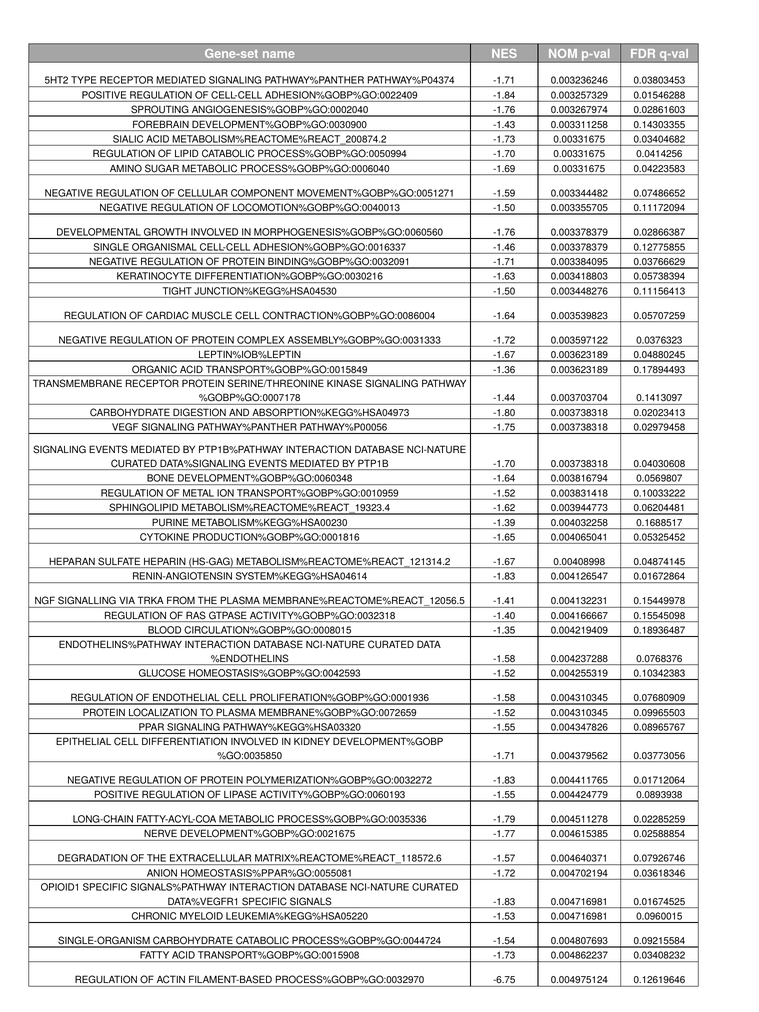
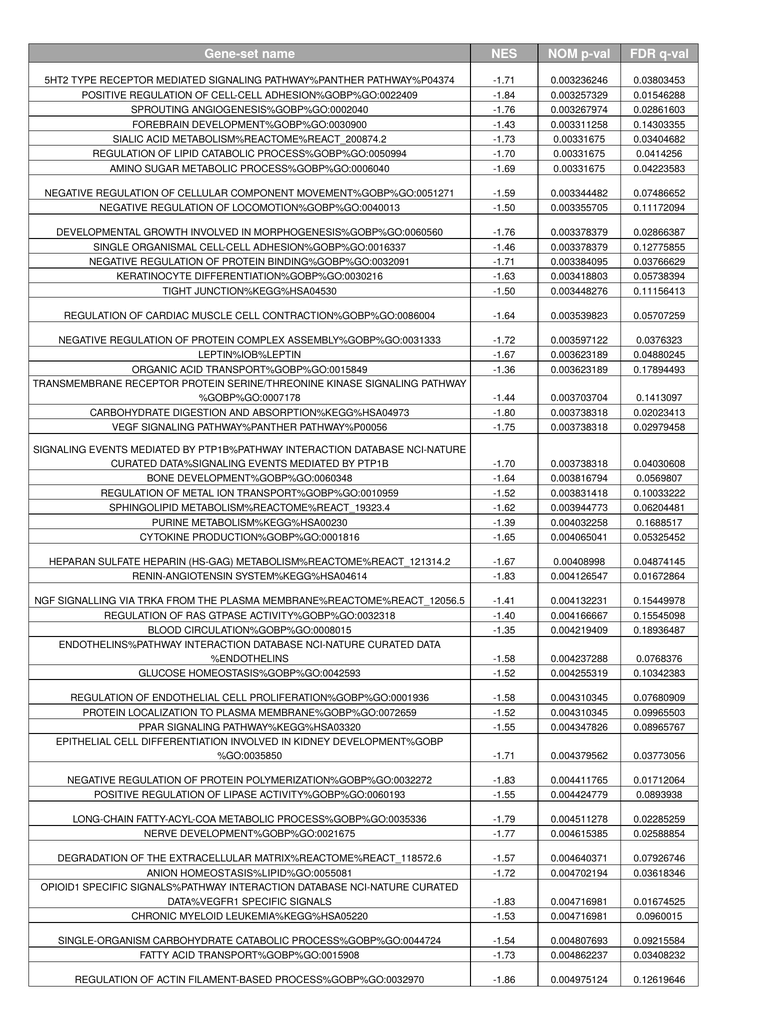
HOMEOSTASIS%PPAR%GO:0055081: HOMEOSTASIS%PPAR%GO:0055081 -> HOMEOSTASIS%LIPID%GO:0055081
-6.75: -6.75 -> -1.86
